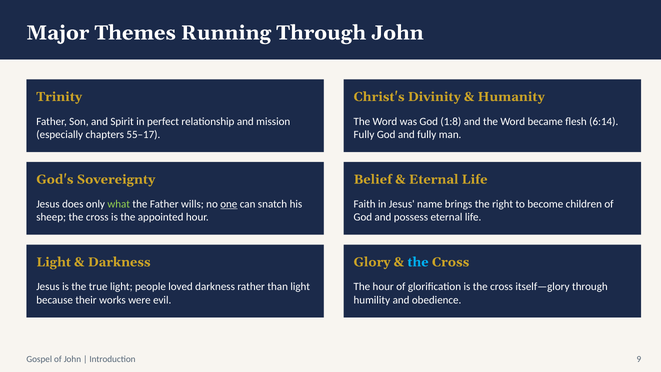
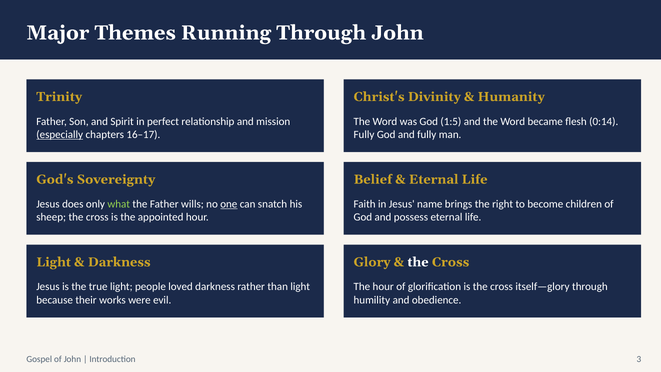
1:8: 1:8 -> 1:5
6:14: 6:14 -> 0:14
especially underline: none -> present
55–17: 55–17 -> 16–17
the at (418, 262) colour: light blue -> white
9: 9 -> 3
